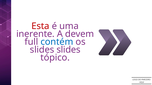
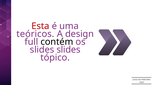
inerente: inerente -> teóricos
devem: devem -> design
contém colour: blue -> black
